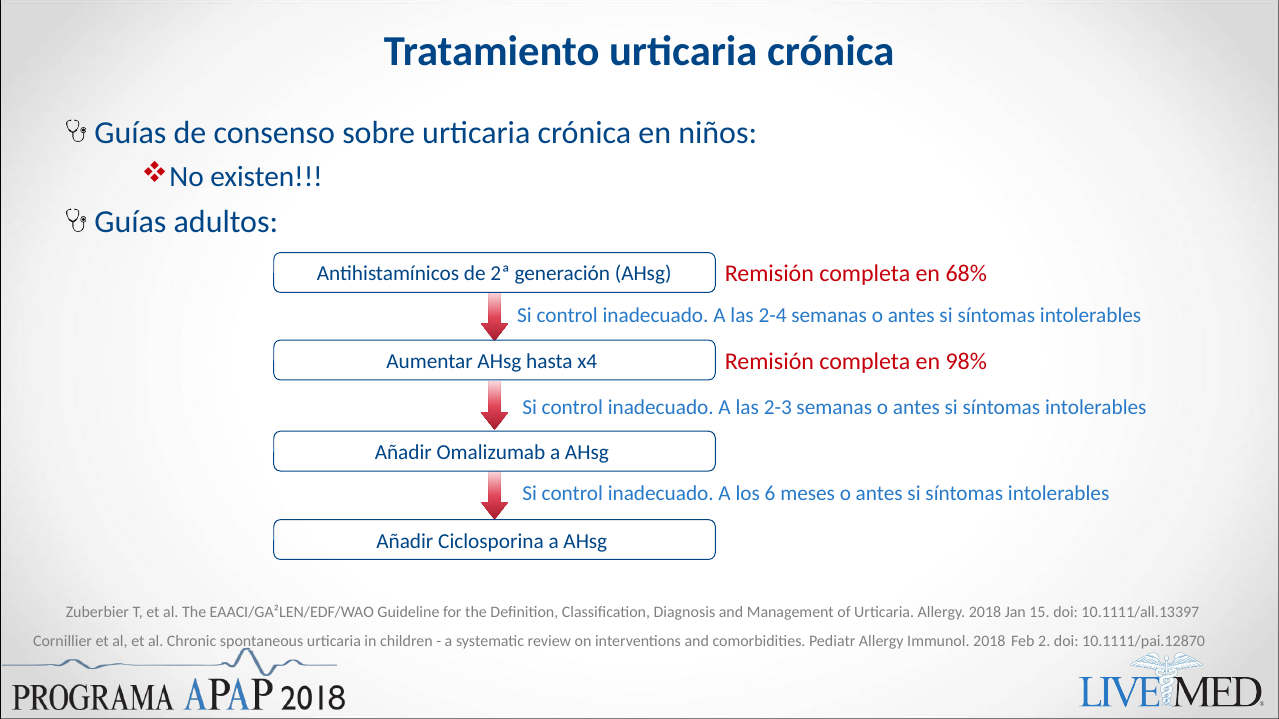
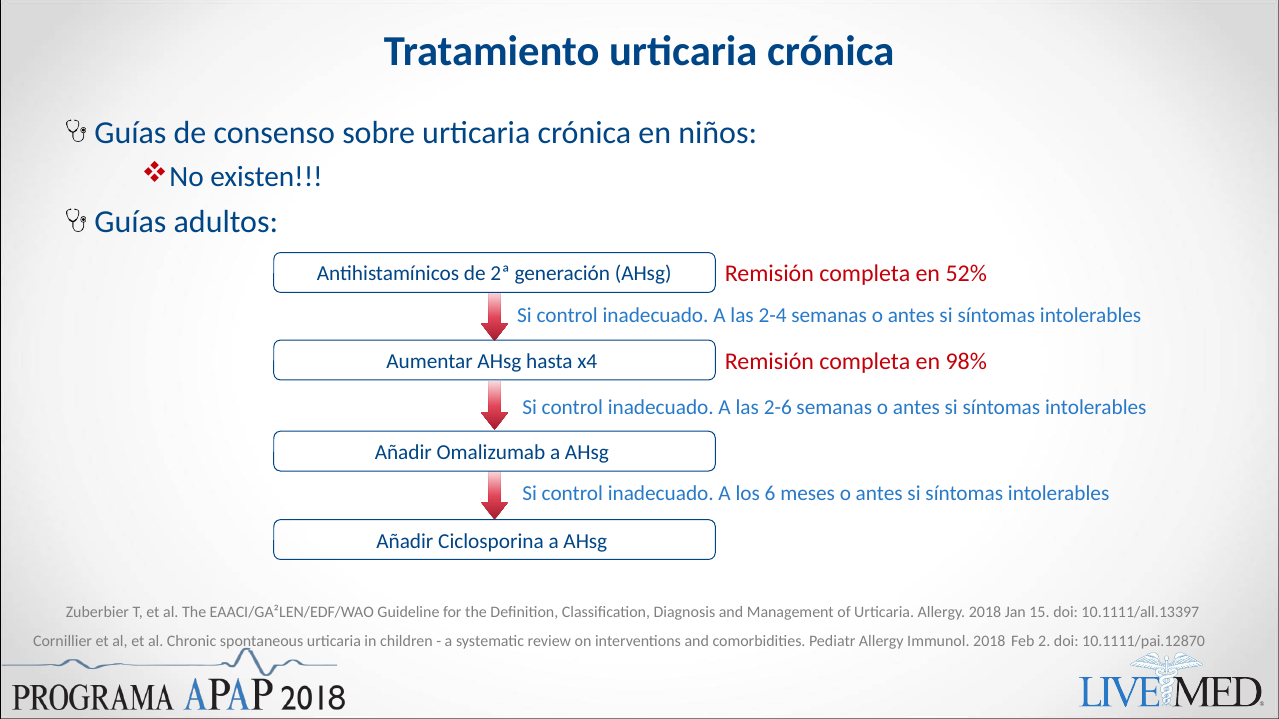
68%: 68% -> 52%
2-3: 2-3 -> 2-6
